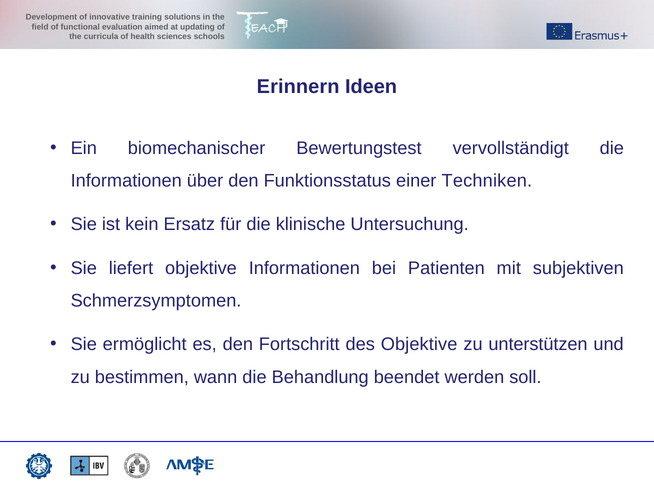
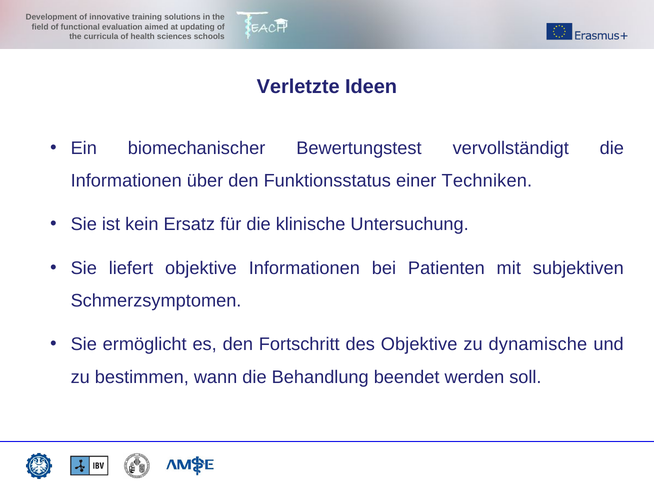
Erinnern: Erinnern -> Verletzte
unterstützen: unterstützen -> dynamische
